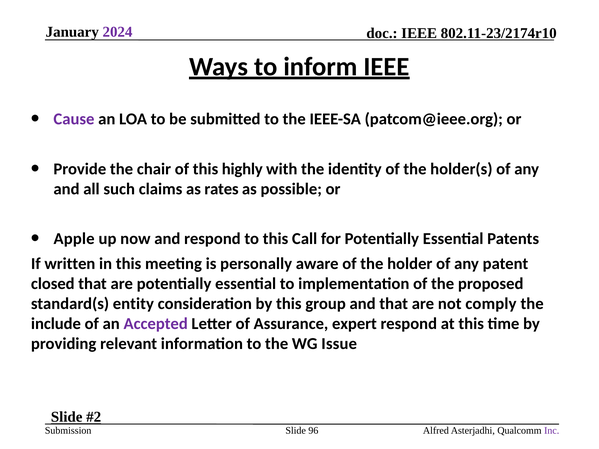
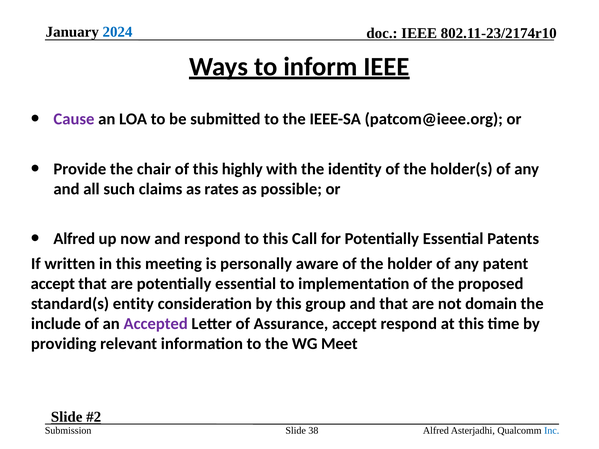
2024 colour: purple -> blue
Apple at (74, 239): Apple -> Alfred
closed at (53, 284): closed -> accept
comply: comply -> domain
Assurance expert: expert -> accept
Issue: Issue -> Meet
96: 96 -> 38
Inc colour: purple -> blue
